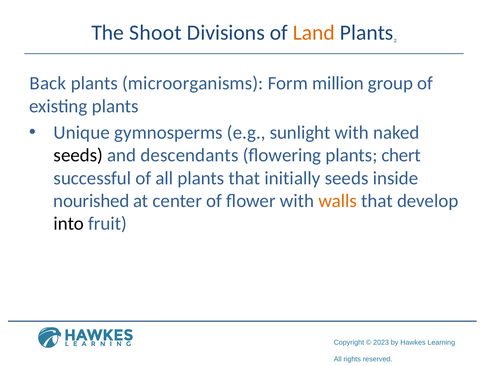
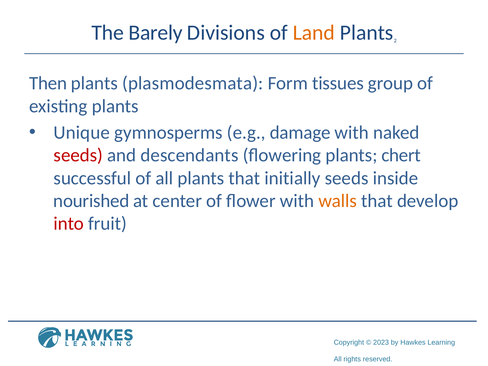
Shoot: Shoot -> Barely
Back: Back -> Then
microorganisms: microorganisms -> plasmodesmata
million: million -> tissues
sunlight: sunlight -> damage
seeds at (78, 155) colour: black -> red
into colour: black -> red
